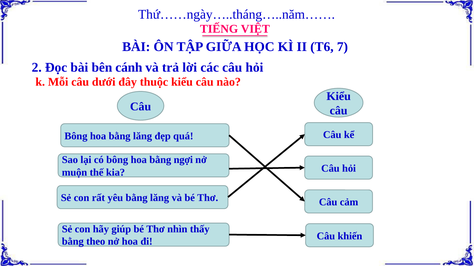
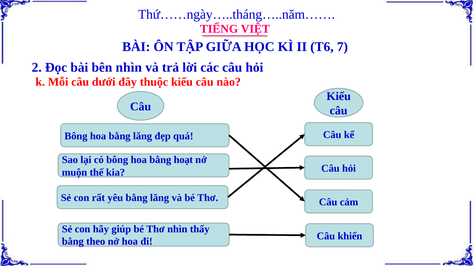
bên cánh: cánh -> nhìn
ngợi: ngợi -> hoạt
